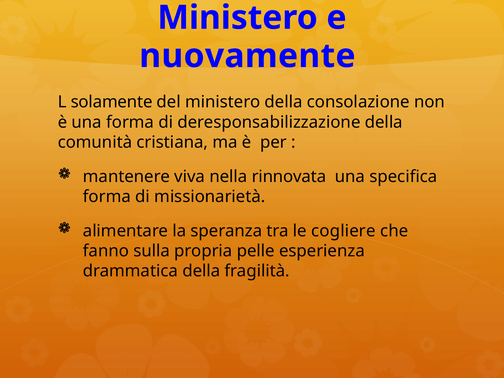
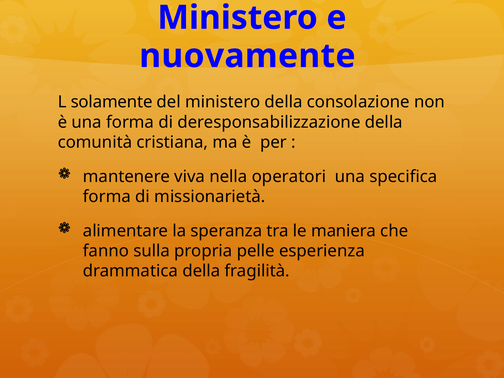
rinnovata: rinnovata -> operatori
cogliere: cogliere -> maniera
